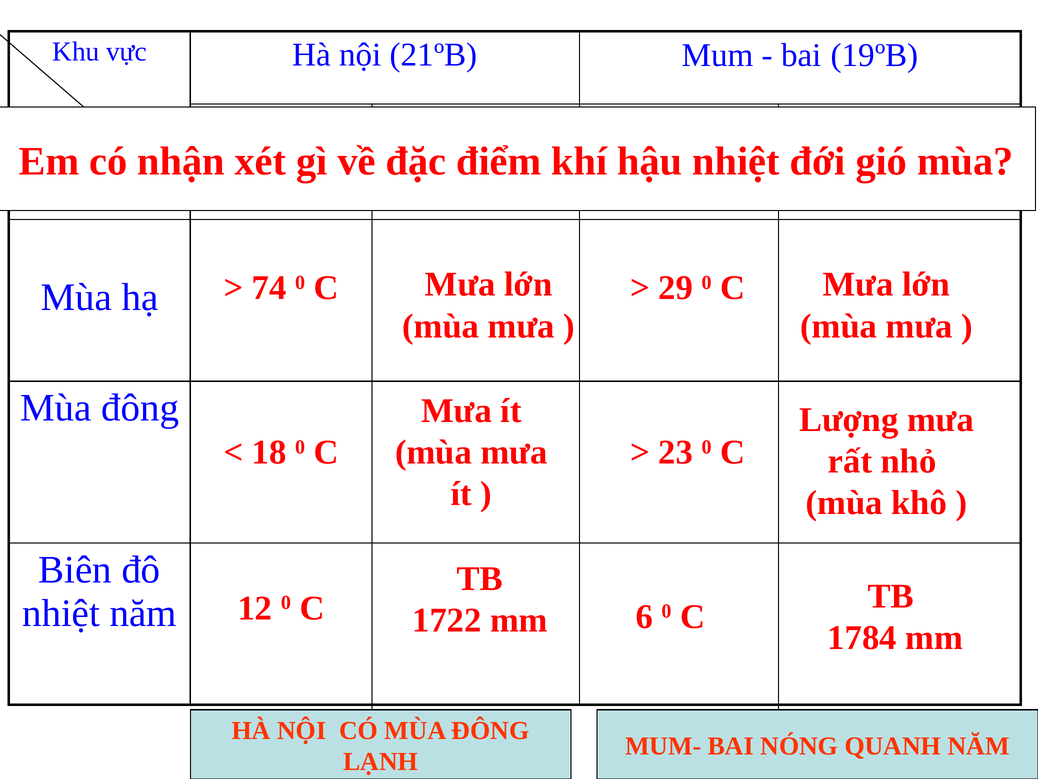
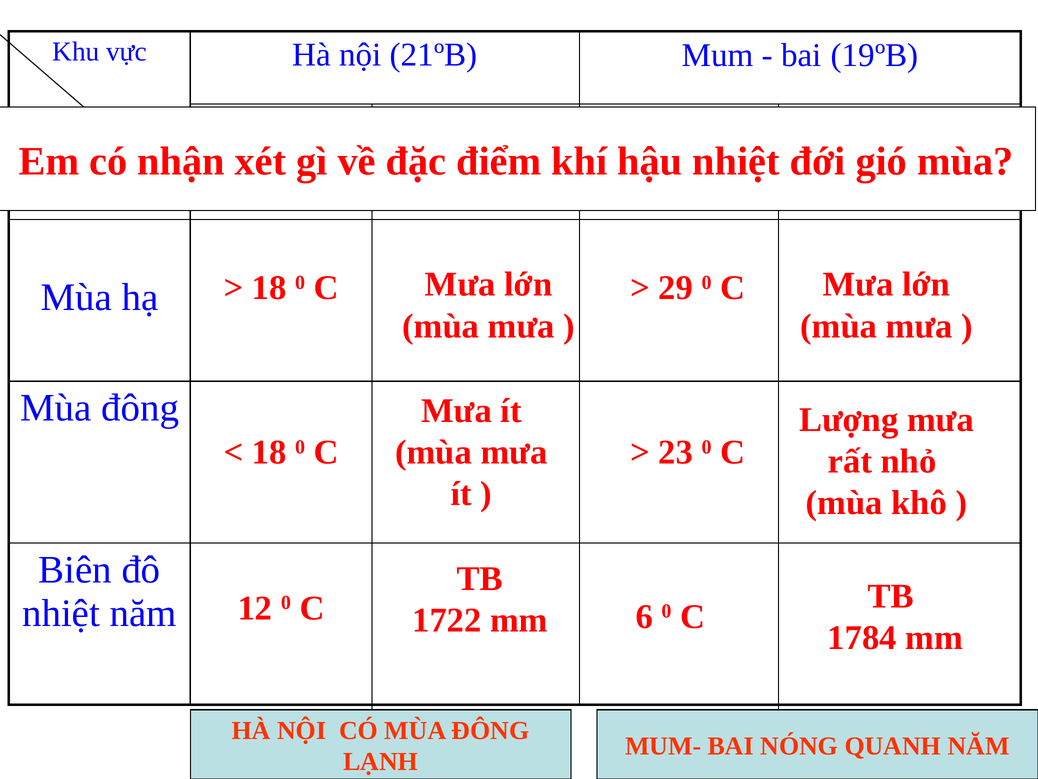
74 at (269, 288): 74 -> 18
